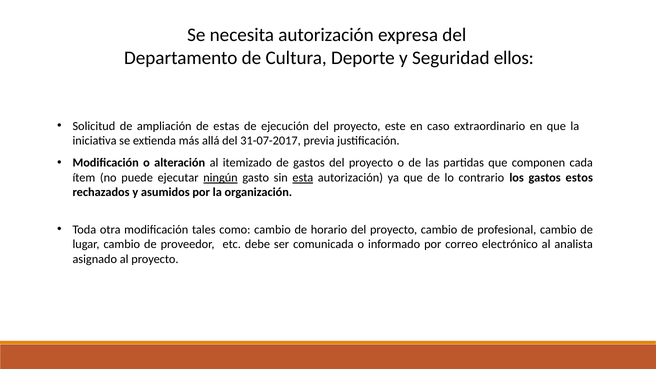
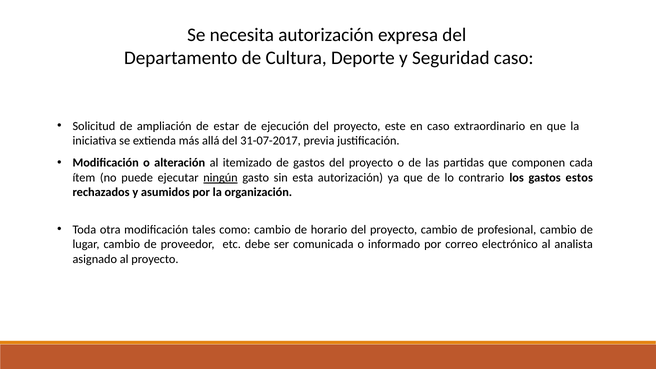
Seguridad ellos: ellos -> caso
estas: estas -> estar
esta underline: present -> none
